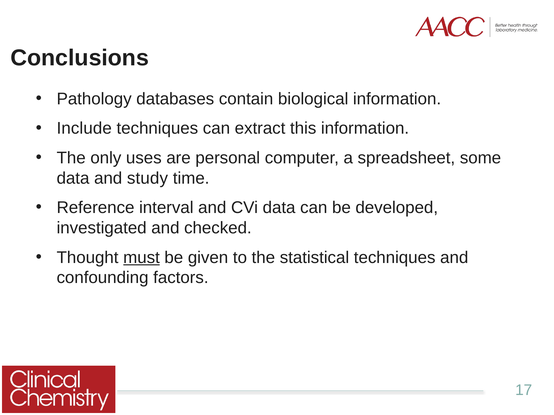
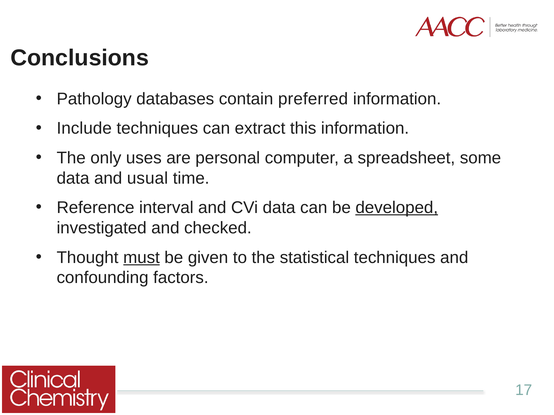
biological: biological -> preferred
study: study -> usual
developed underline: none -> present
